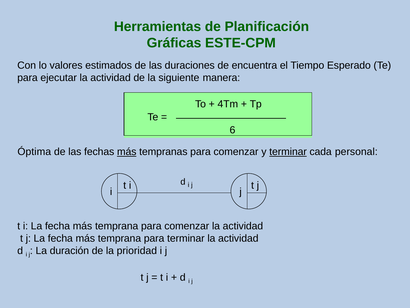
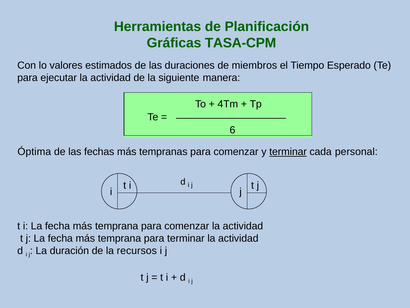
ESTE-CPM: ESTE-CPM -> TASA-CPM
encuentra: encuentra -> miembros
más at (127, 152) underline: present -> none
prioridad: prioridad -> recursos
